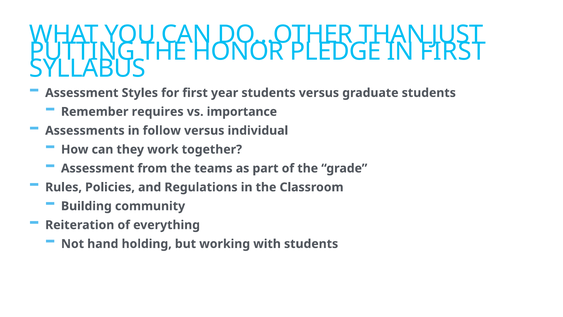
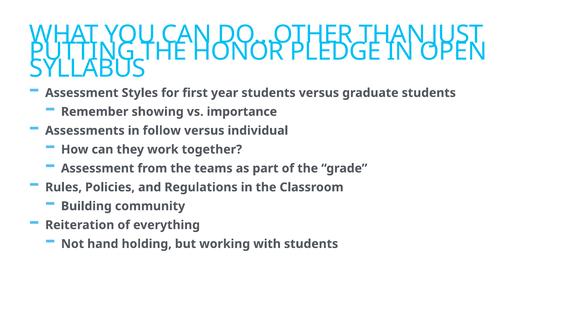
IN FIRST: FIRST -> OPEN
requires: requires -> showing
